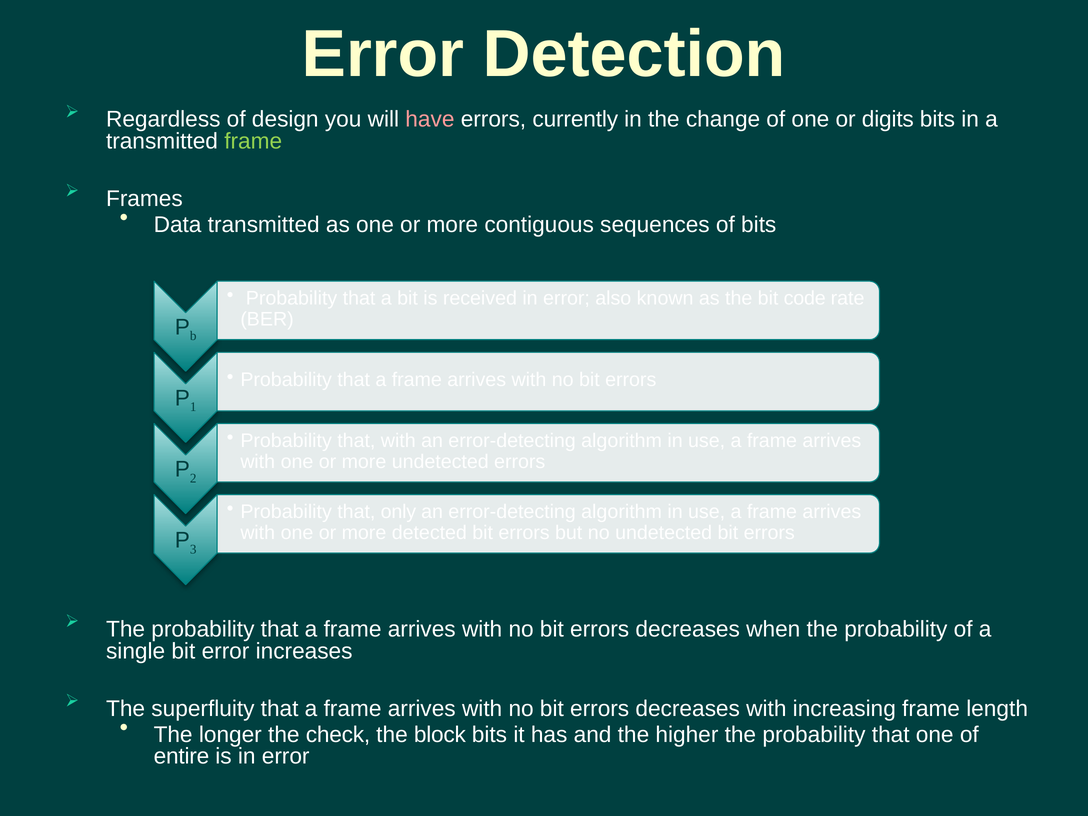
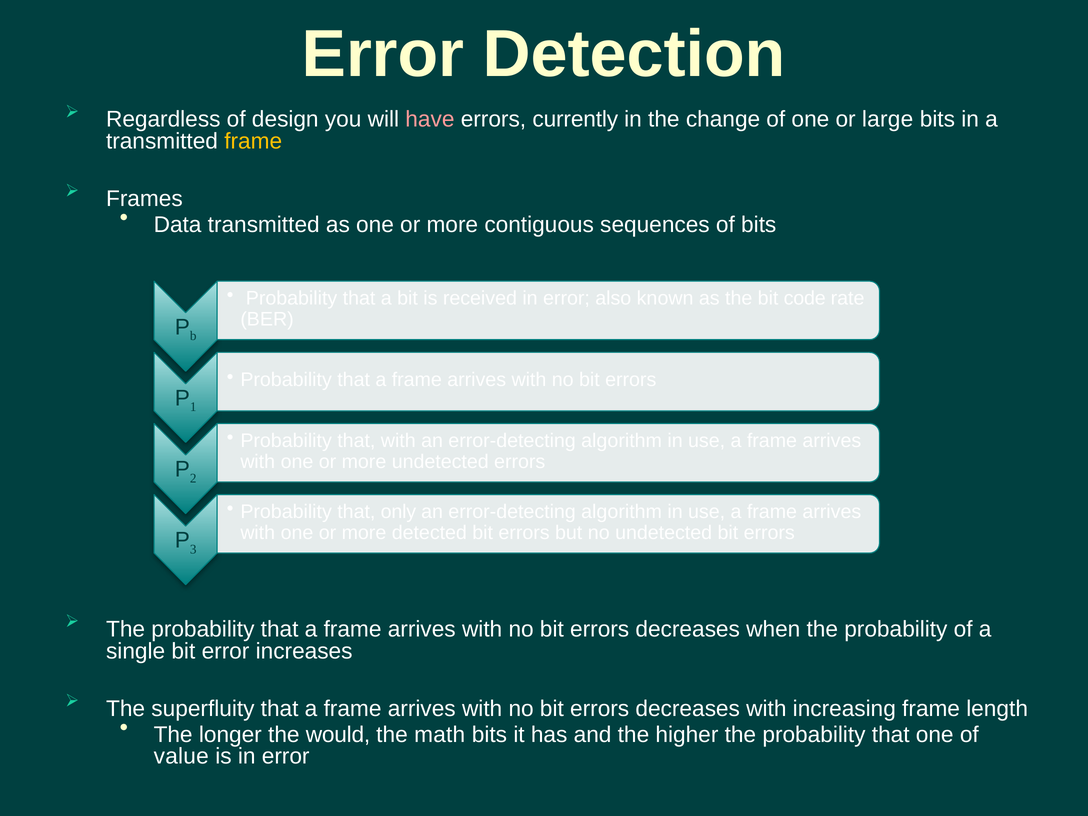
digits: digits -> large
frame at (253, 141) colour: light green -> yellow
check: check -> would
block: block -> math
entire: entire -> value
